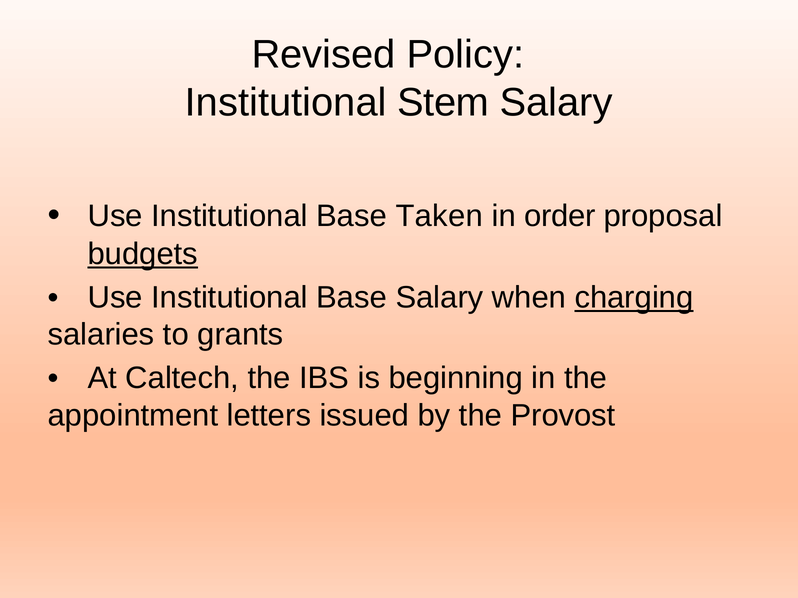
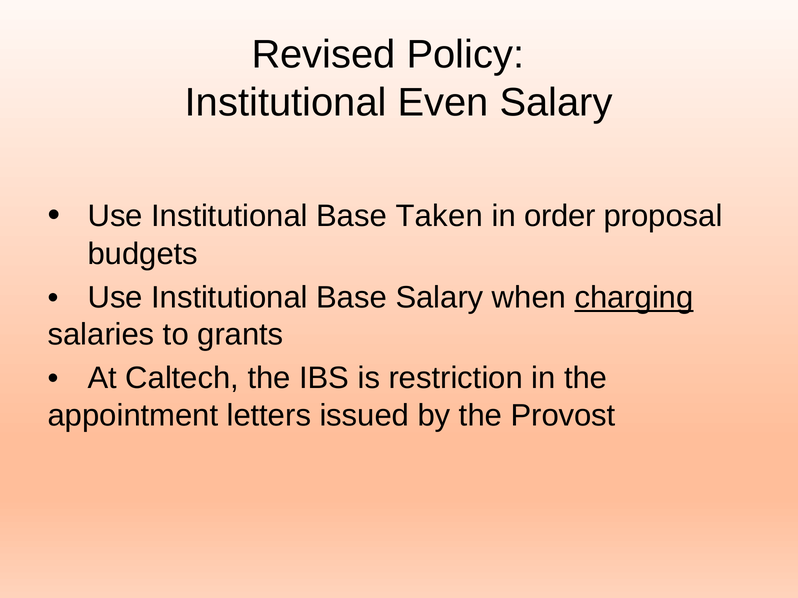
Stem: Stem -> Even
budgets underline: present -> none
beginning: beginning -> restriction
